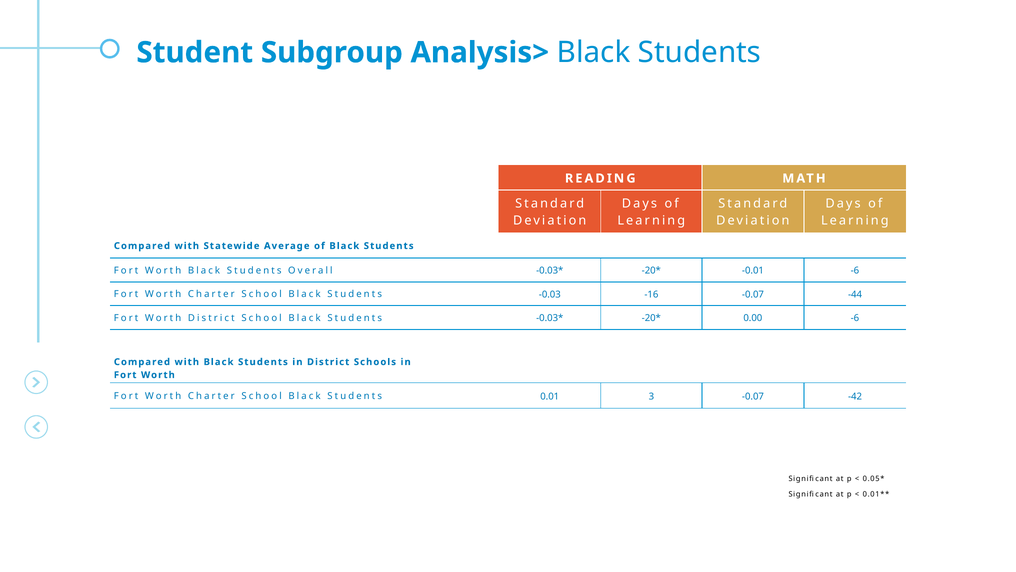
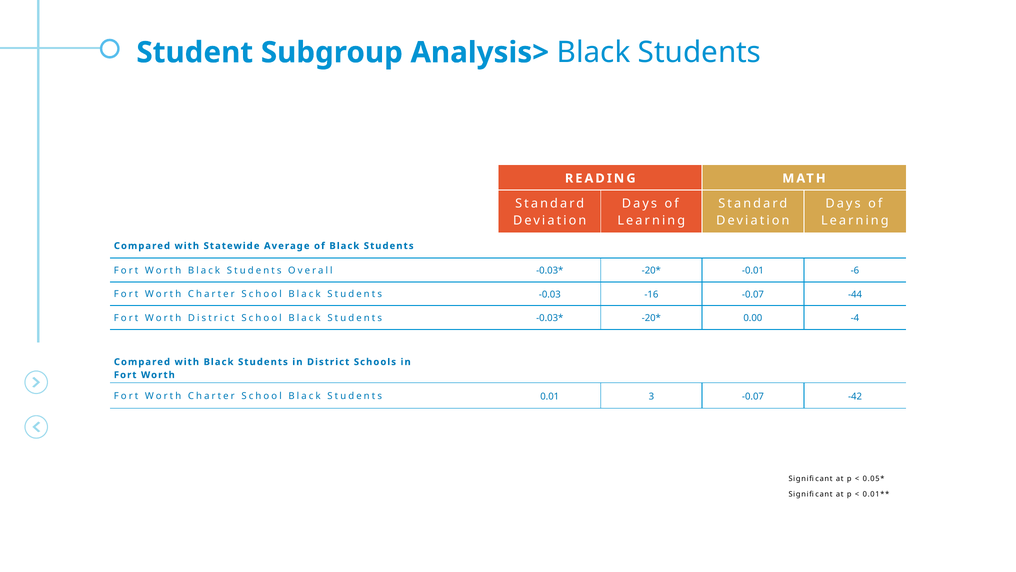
0.00 -6: -6 -> -4
